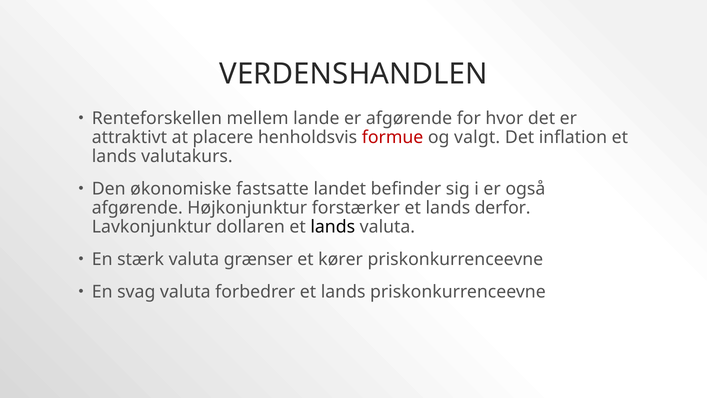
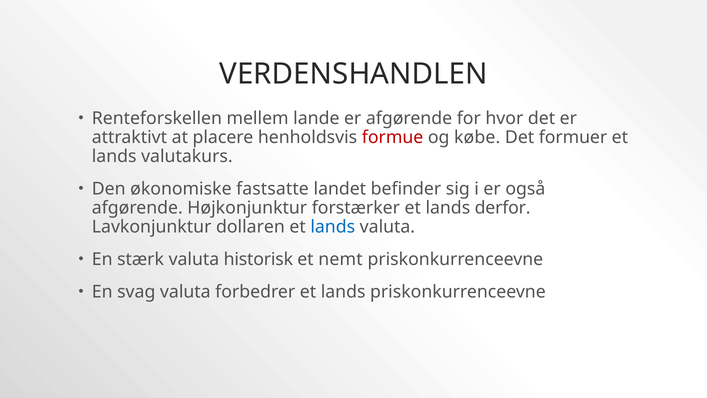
valgt: valgt -> købe
inflation: inflation -> formuer
lands at (333, 227) colour: black -> blue
grænser: grænser -> historisk
kører: kører -> nemt
